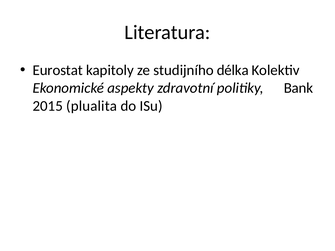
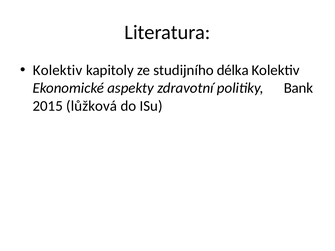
Eurostat at (58, 70): Eurostat -> Kolektiv
plualita: plualita -> lůžková
